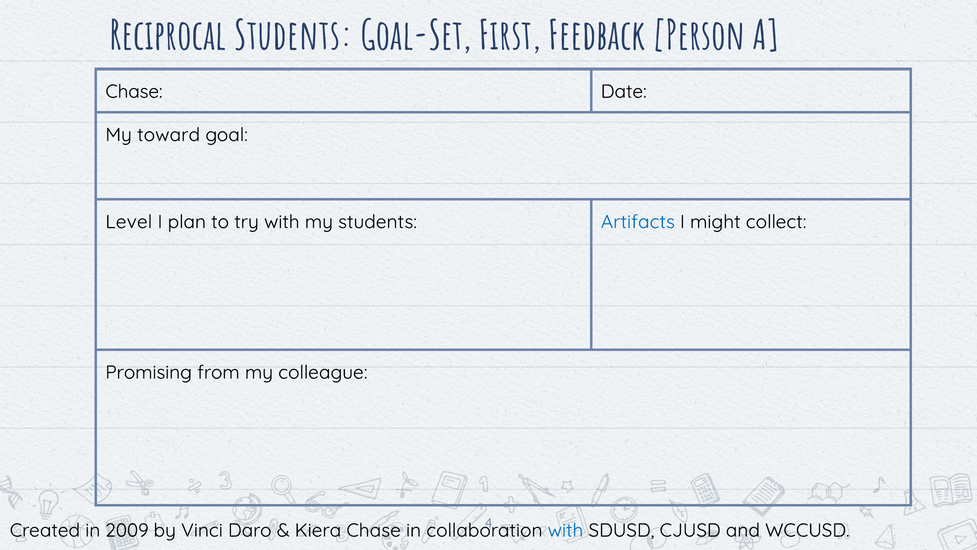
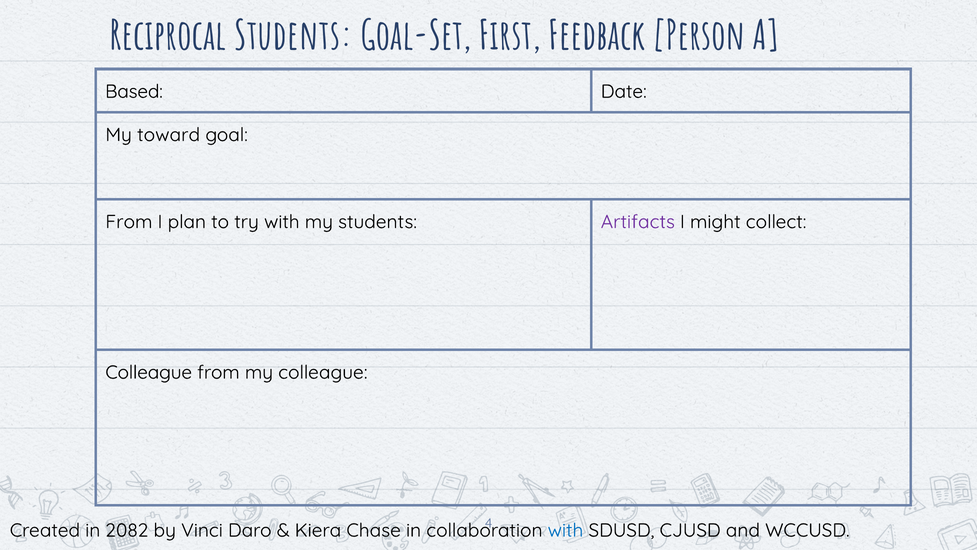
Chase at (134, 91): Chase -> Based
Level at (129, 222): Level -> From
Artifacts colour: blue -> purple
Promising at (149, 372): Promising -> Colleague
2009: 2009 -> 2082
